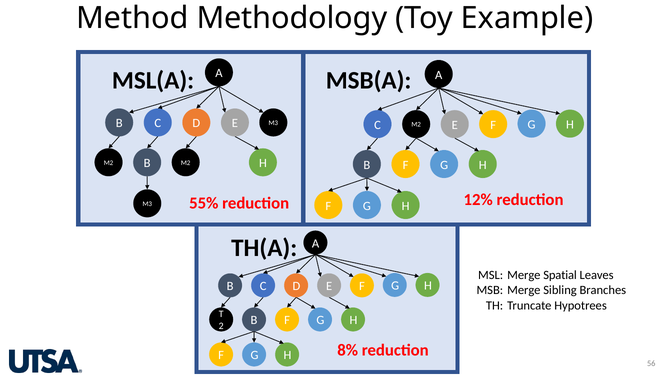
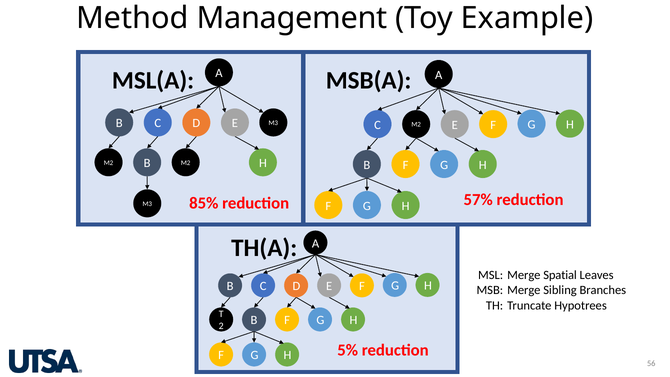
Methodology: Methodology -> Management
55%: 55% -> 85%
12%: 12% -> 57%
8%: 8% -> 5%
